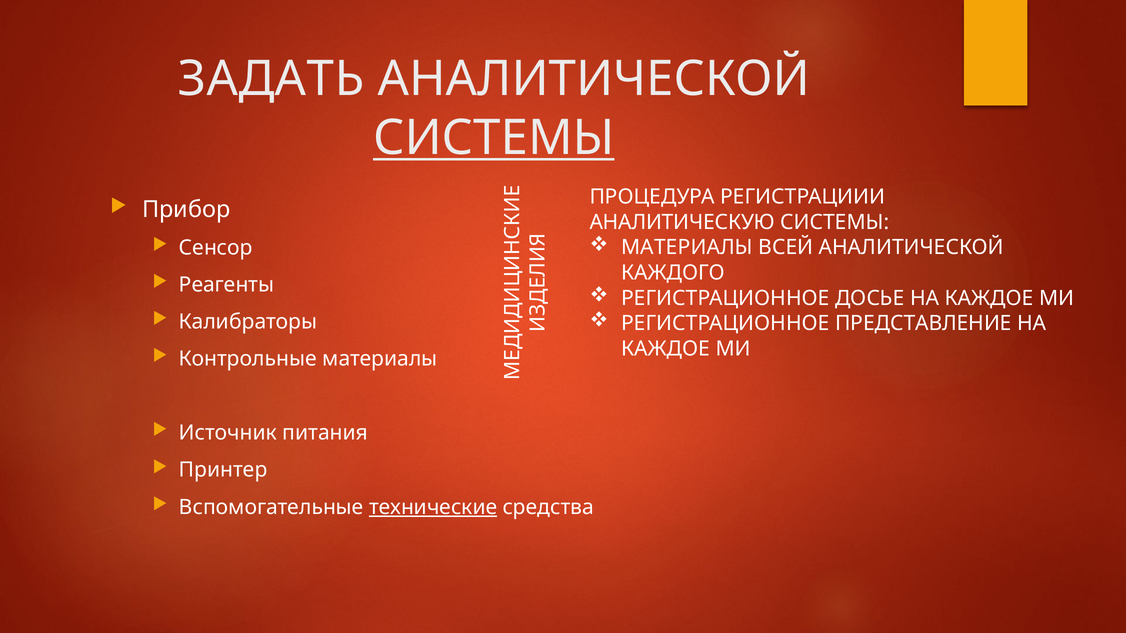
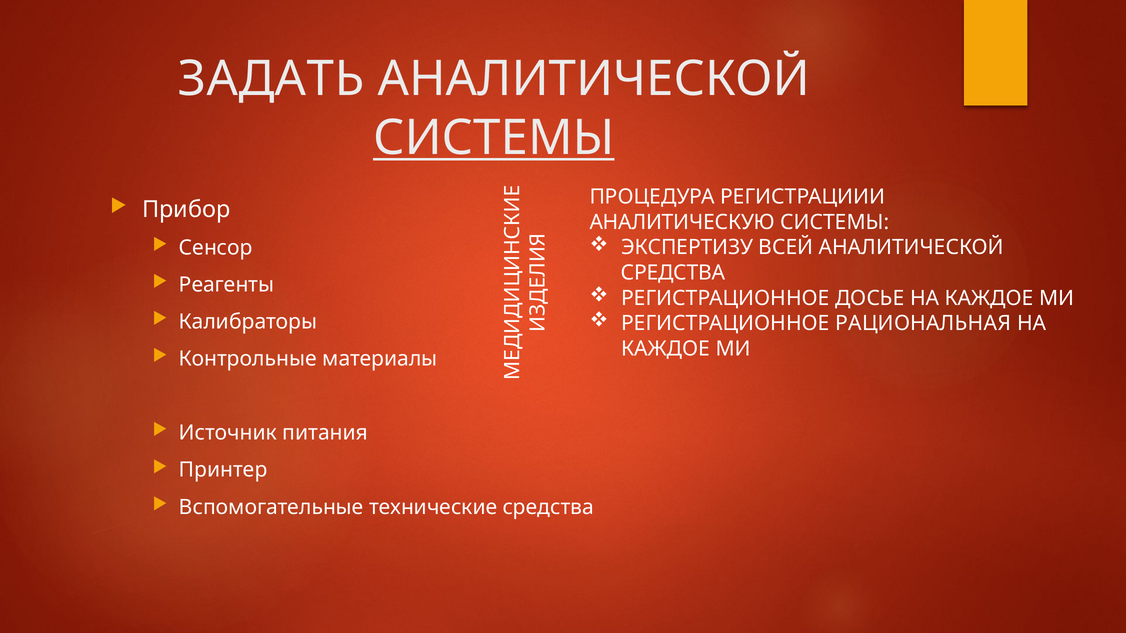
МАТЕРИАЛЫ at (687, 248): МАТЕРИАЛЫ -> ЭКСПЕРТИЗУ
КАЖДОГО at (673, 273): КАЖДОГО -> СРЕДСТВА
ПРЕДСТАВЛЕНИЕ: ПРЕДСТАВЛЕНИЕ -> РАЦИОНАЛЬНАЯ
технические underline: present -> none
